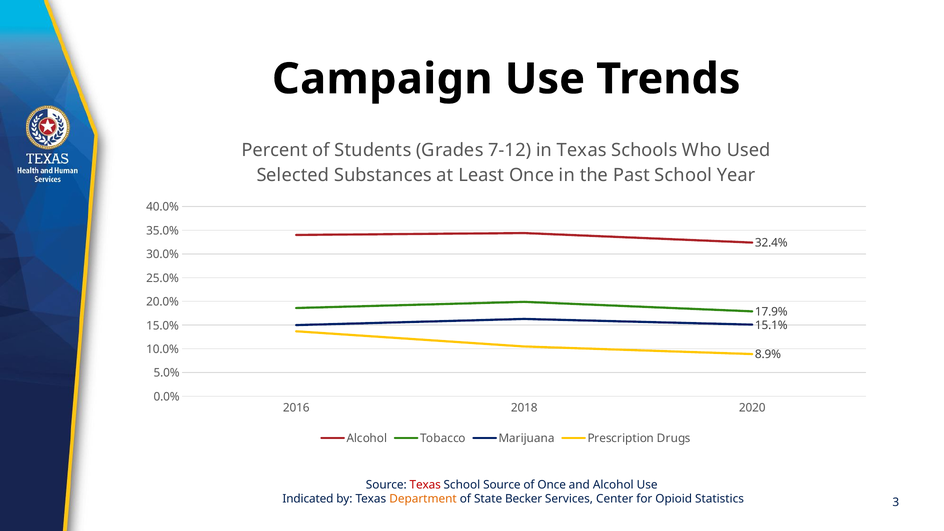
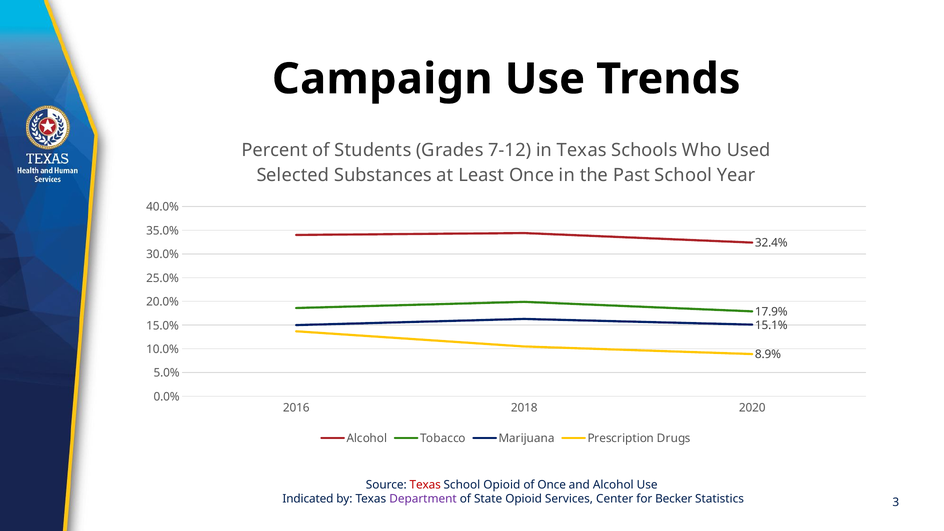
School Source: Source -> Opioid
Department colour: orange -> purple
State Becker: Becker -> Opioid
Opioid: Opioid -> Becker
